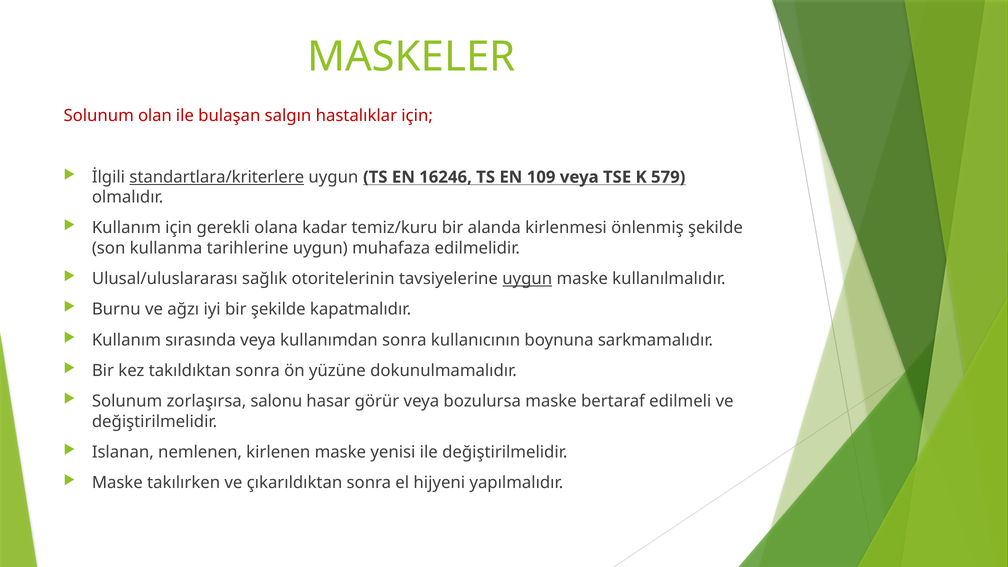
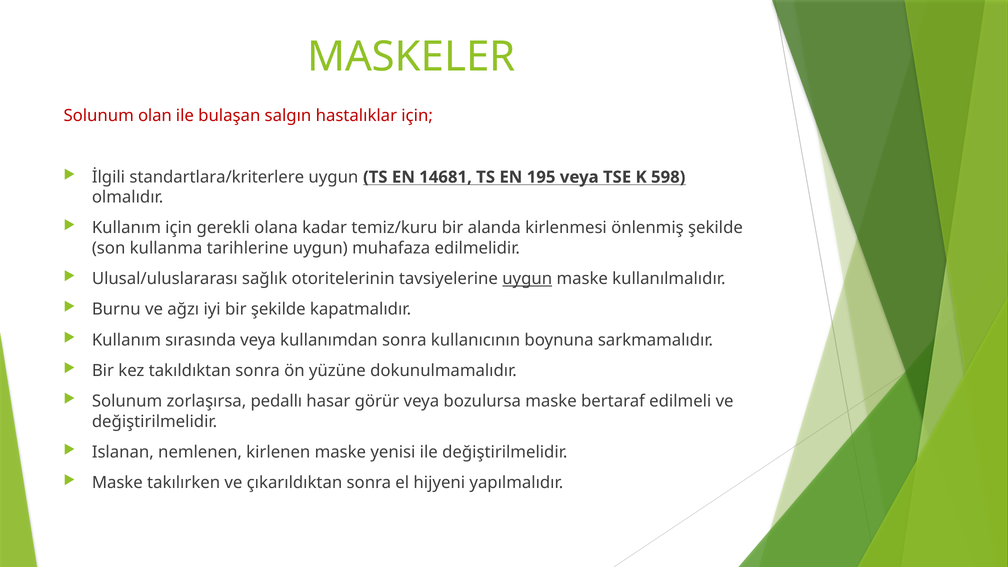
standartlara/kriterlere underline: present -> none
16246: 16246 -> 14681
109: 109 -> 195
579: 579 -> 598
salonu: salonu -> pedallı
